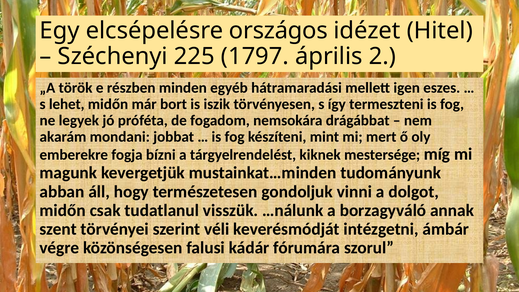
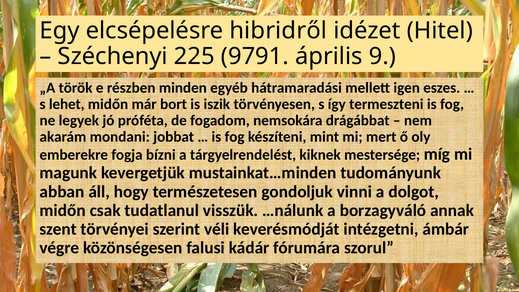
országos: országos -> hibridről
1797: 1797 -> 9791
2: 2 -> 9
